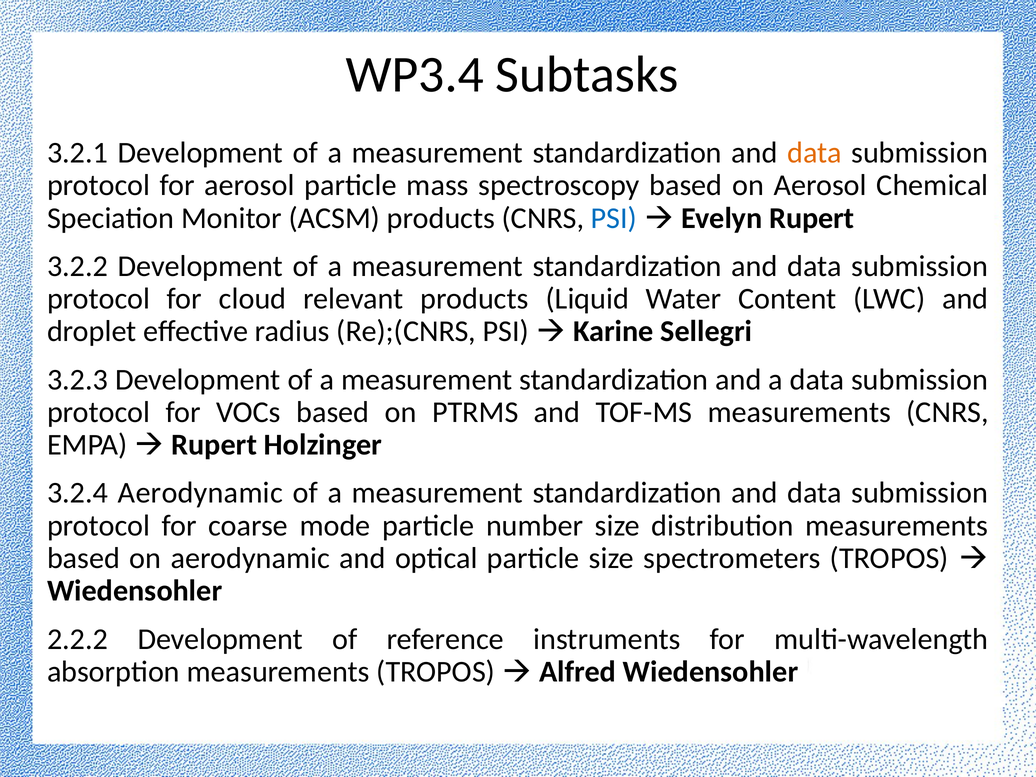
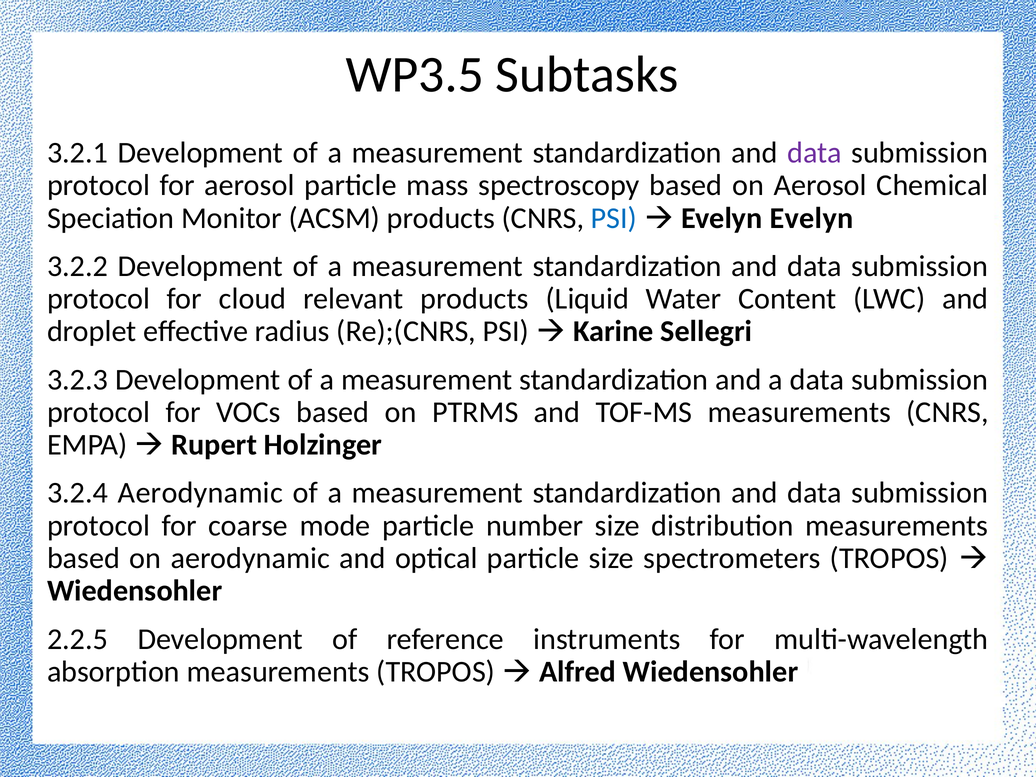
WP3.4: WP3.4 -> WP3.5
data at (815, 153) colour: orange -> purple
Evelyn Rupert: Rupert -> Evelyn
2.2.2: 2.2.2 -> 2.2.5
